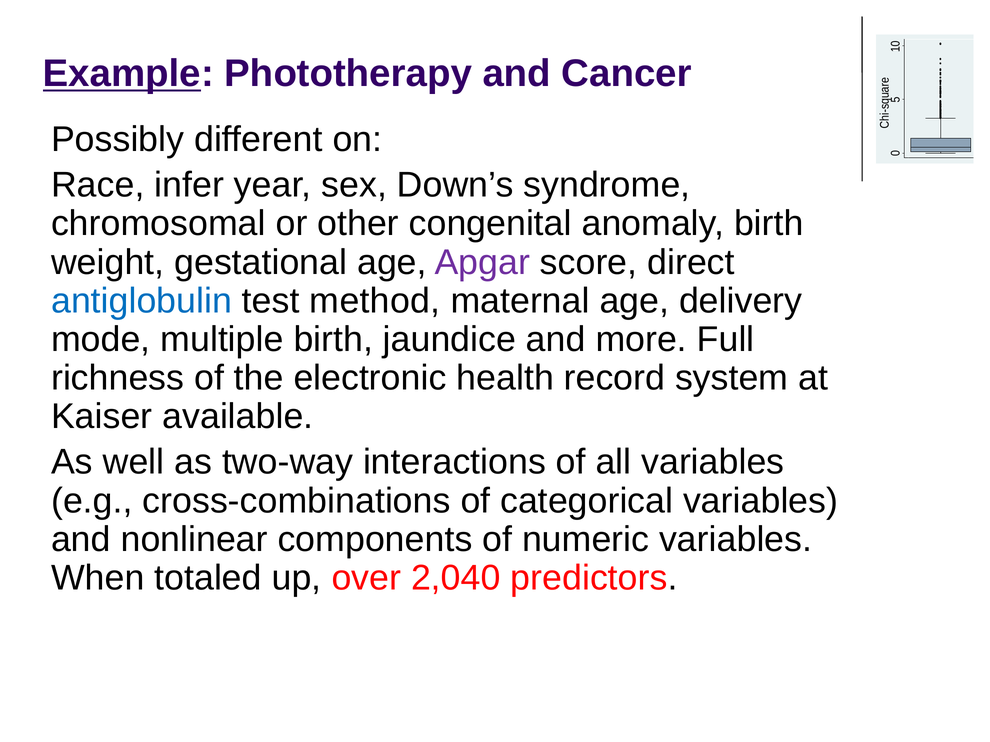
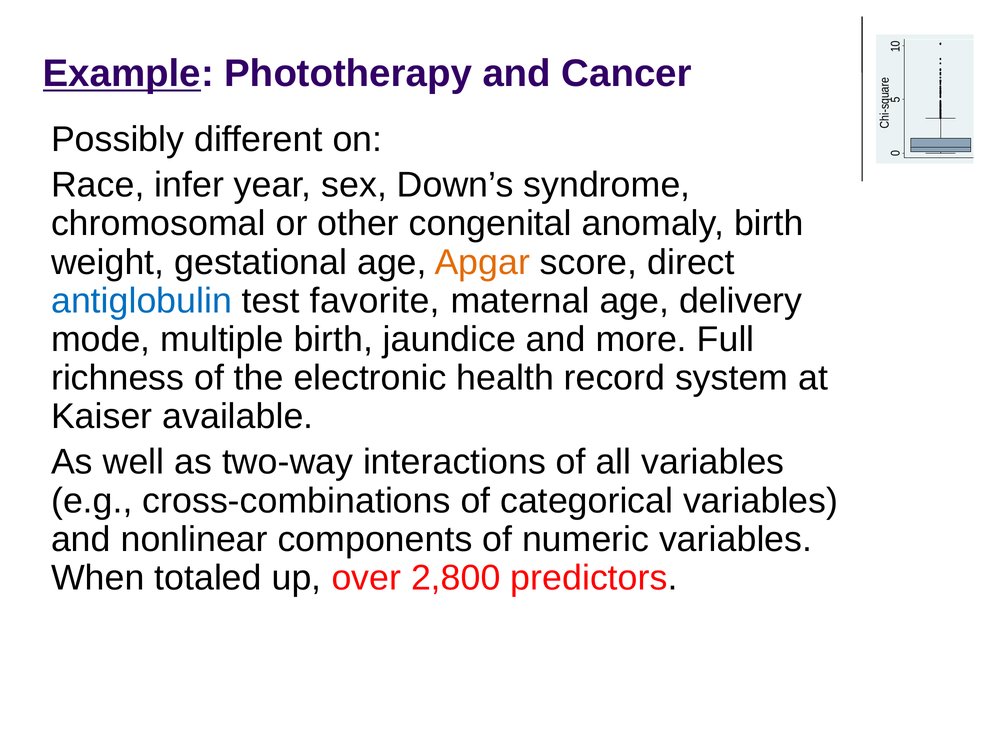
Apgar colour: purple -> orange
method: method -> favorite
2,040: 2,040 -> 2,800
